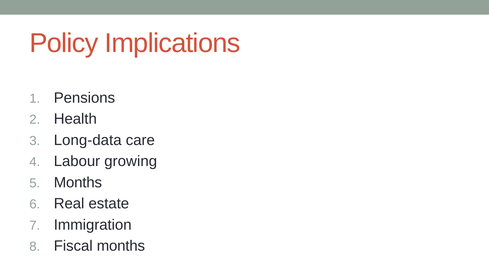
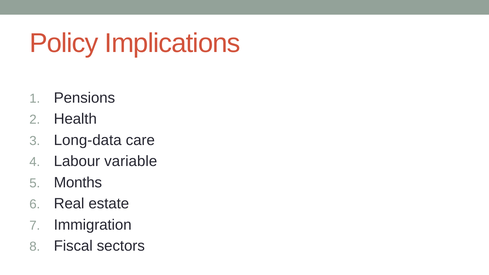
growing: growing -> variable
Fiscal months: months -> sectors
